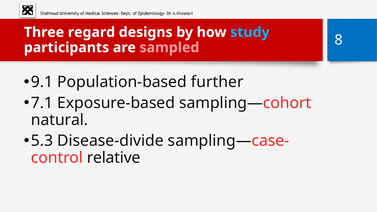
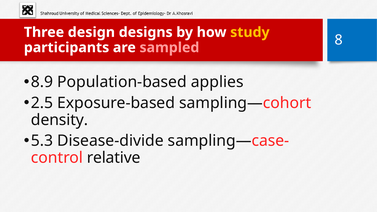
regard: regard -> design
study colour: light blue -> yellow
9.1: 9.1 -> 8.9
further: further -> applies
7.1: 7.1 -> 2.5
natural: natural -> density
